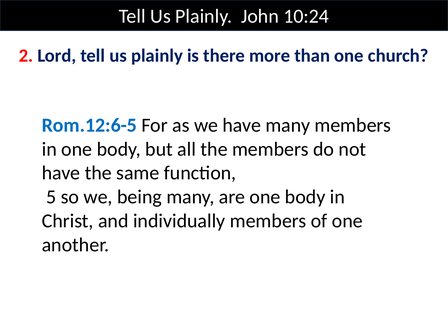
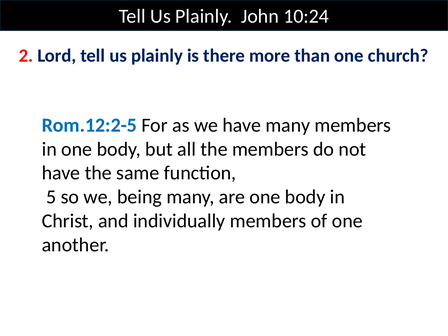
Rom.12:6-5: Rom.12:6-5 -> Rom.12:2-5
